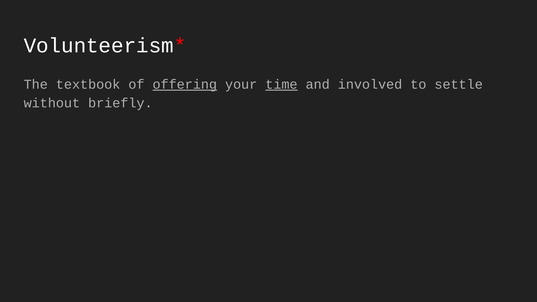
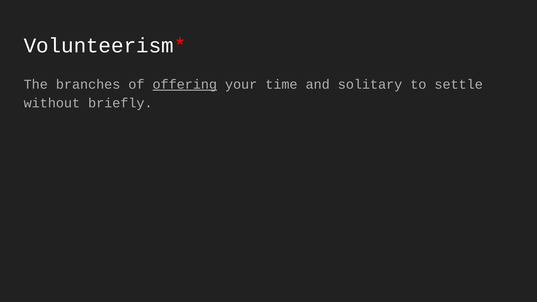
textbook: textbook -> branches
time underline: present -> none
involved: involved -> solitary
